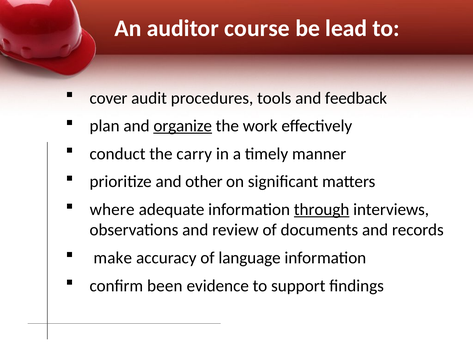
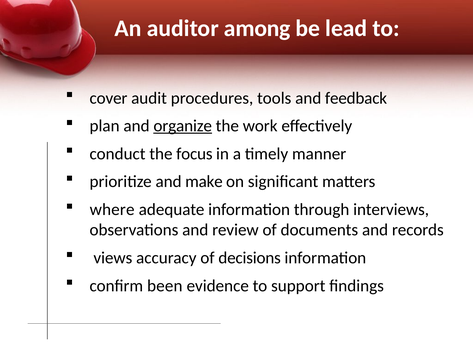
course: course -> among
carry: carry -> focus
other: other -> make
through underline: present -> none
make: make -> views
language: language -> decisions
